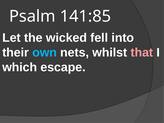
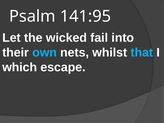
141:85: 141:85 -> 141:95
fell: fell -> fail
that colour: pink -> light blue
